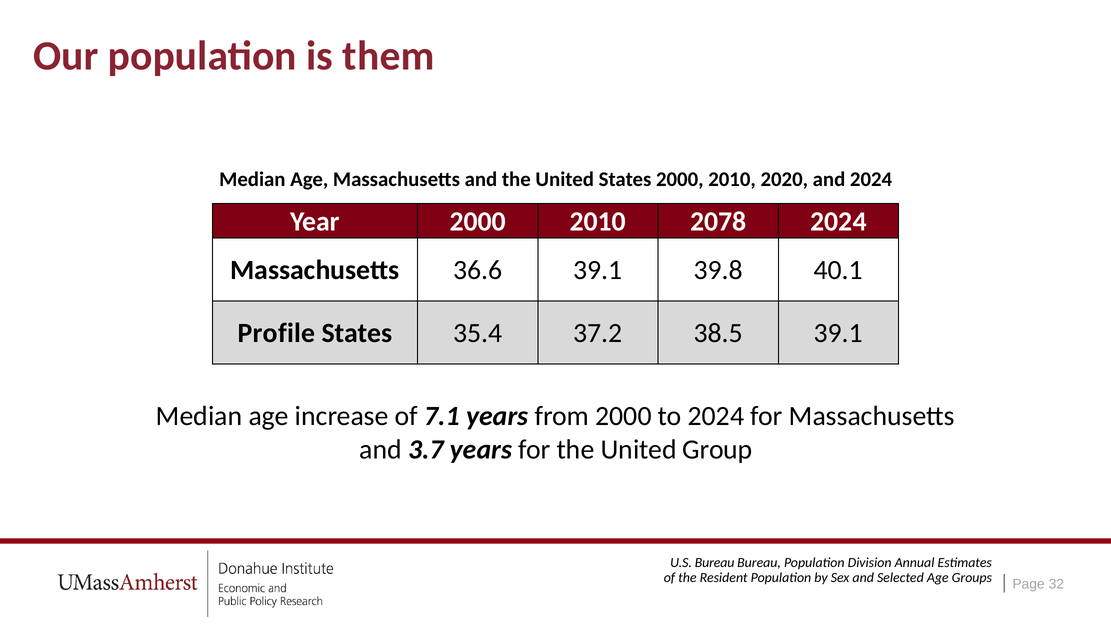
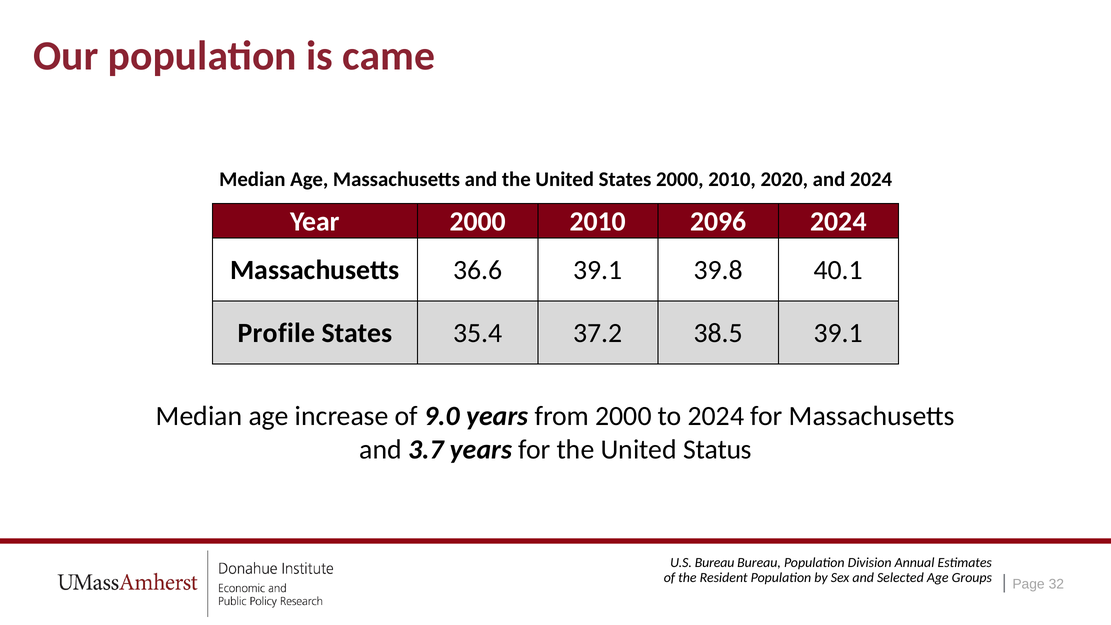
them: them -> came
2078: 2078 -> 2096
7.1: 7.1 -> 9.0
Group: Group -> Status
